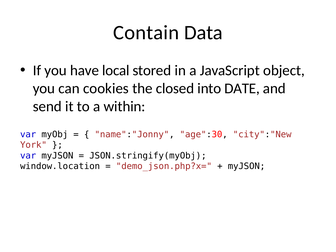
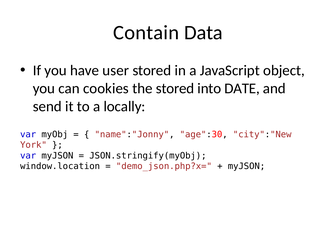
local: local -> user
the closed: closed -> stored
within: within -> locally
